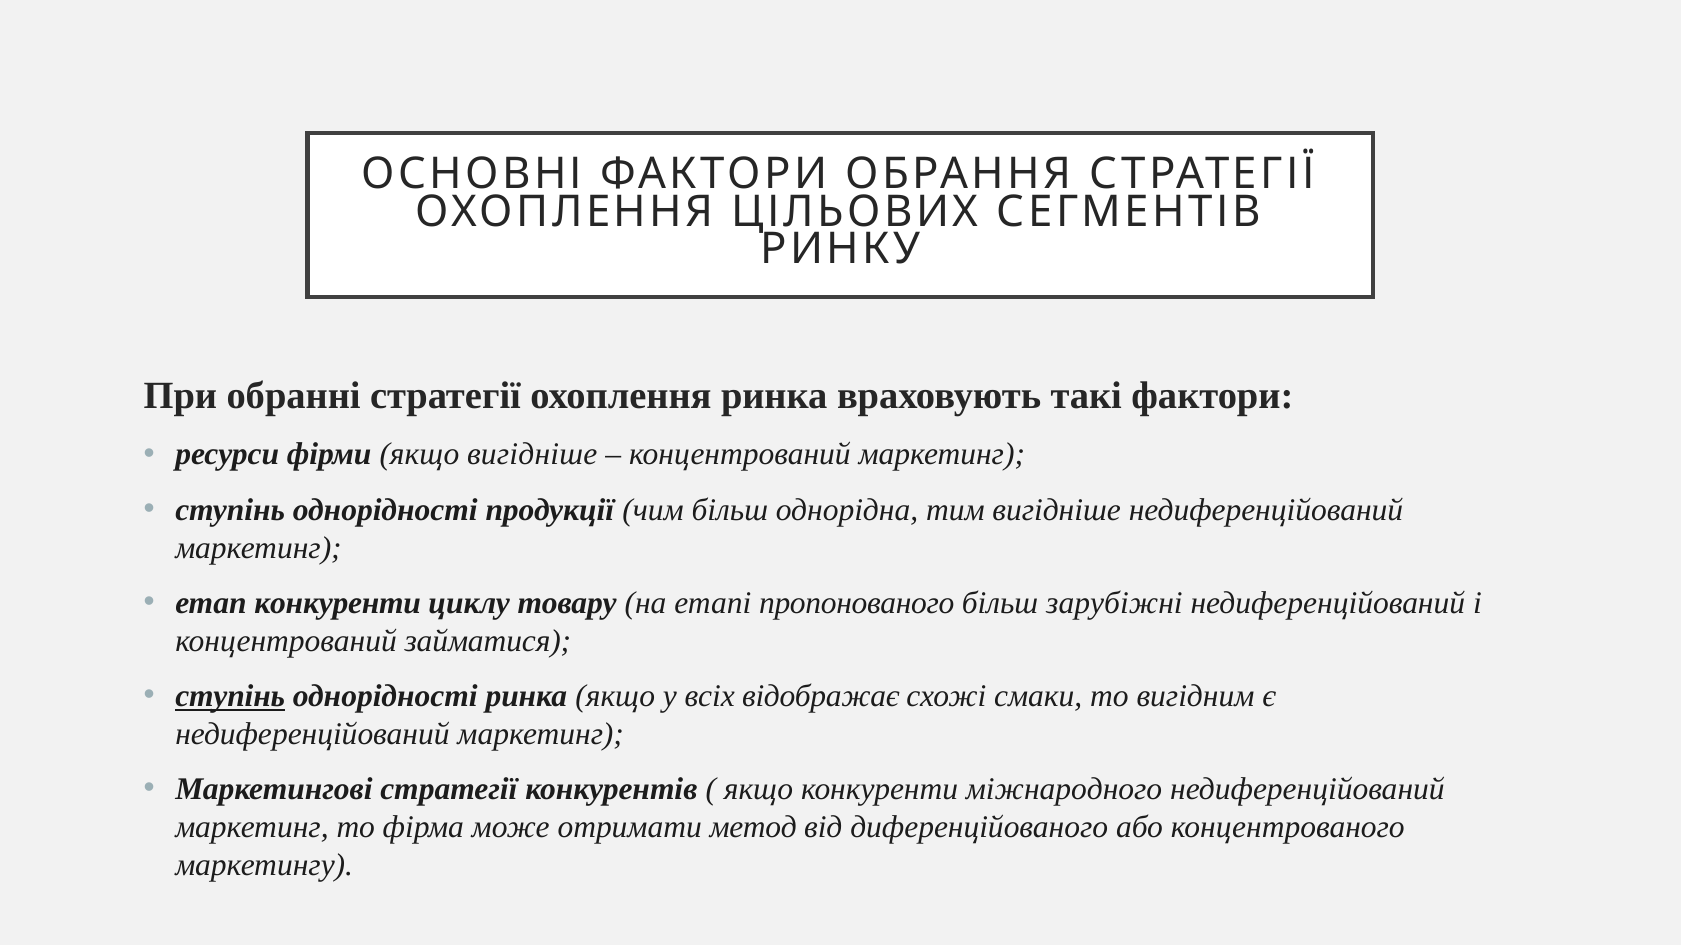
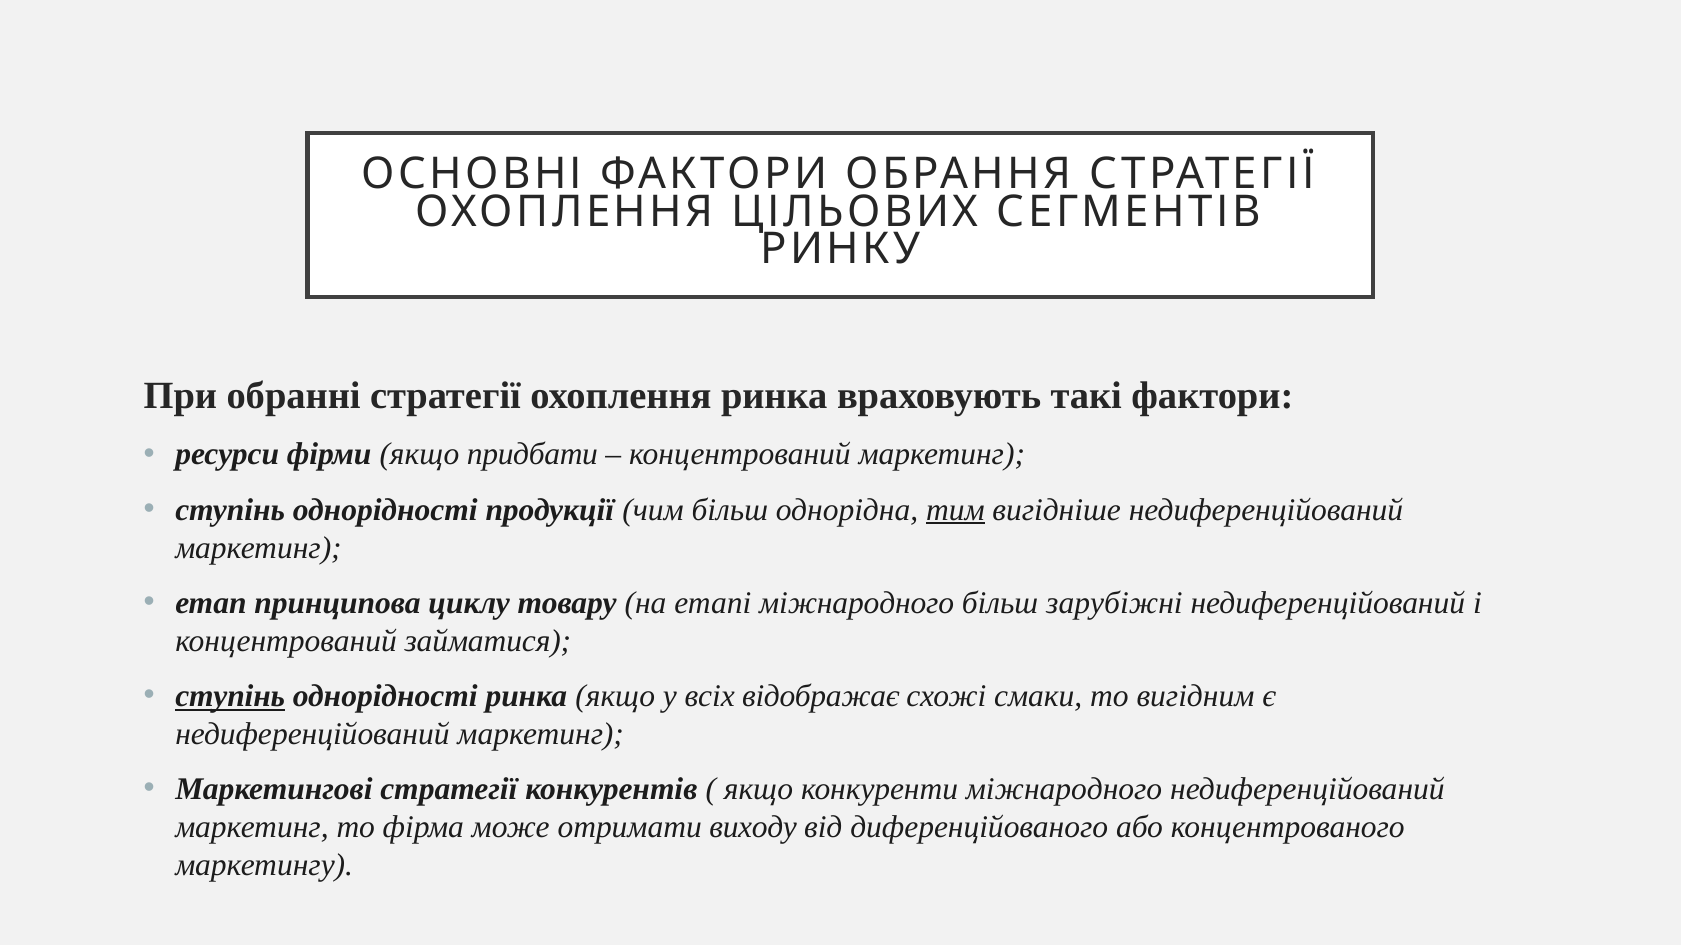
якщо вигідніше: вигідніше -> придбати
тим underline: none -> present
етап конкуренти: конкуренти -> принципова
етапі пропонованого: пропонованого -> міжнародного
метод: метод -> виходу
